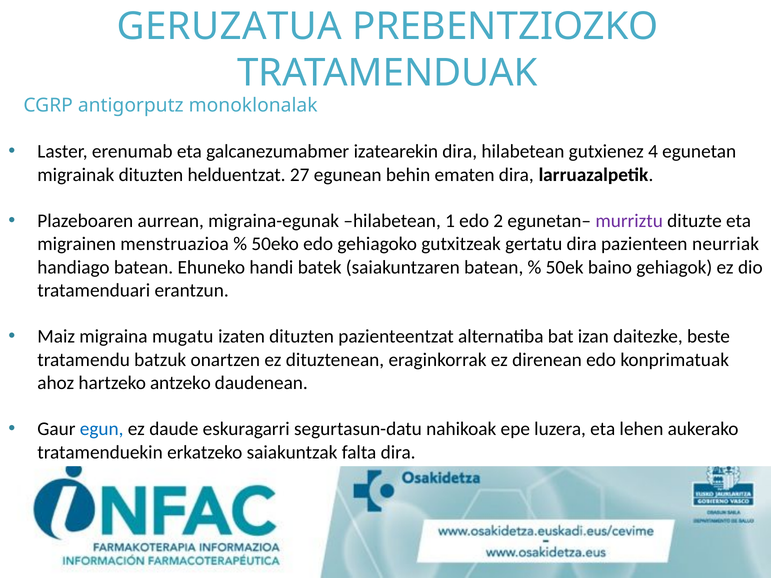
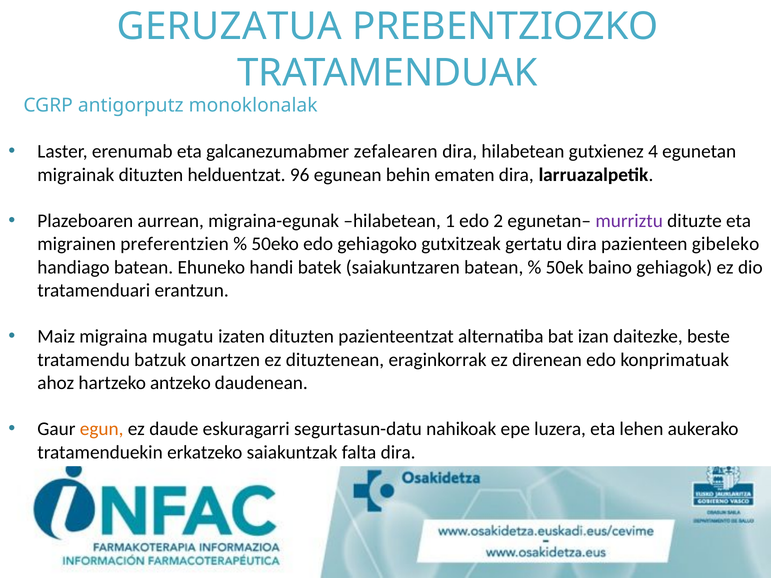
izatearekin: izatearekin -> zefalearen
27: 27 -> 96
menstruazioa: menstruazioa -> preferentzien
neurriak: neurriak -> gibeleko
egun colour: blue -> orange
